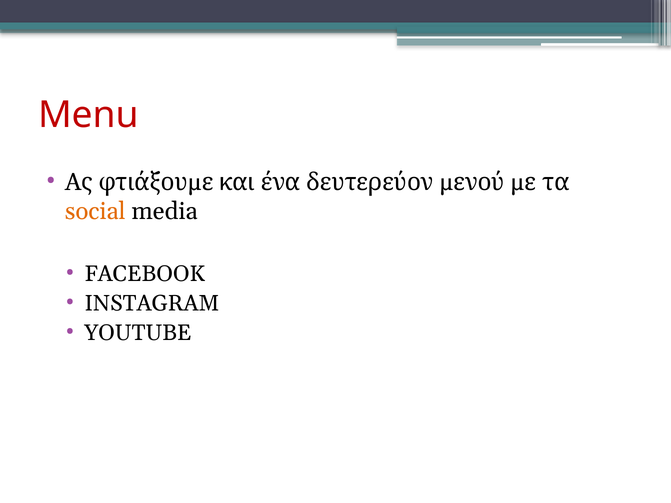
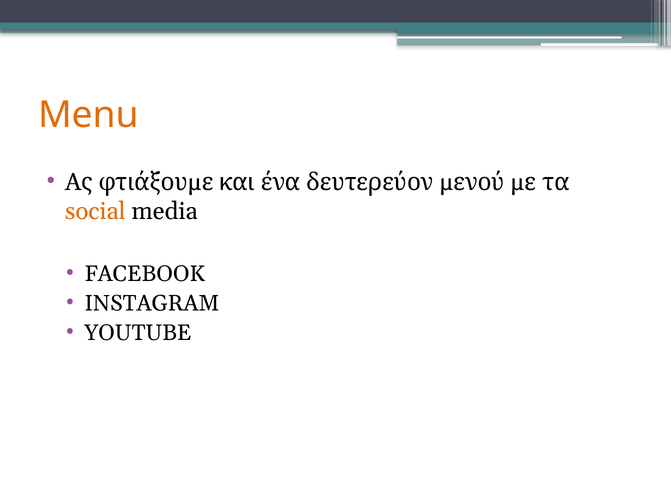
Menu colour: red -> orange
